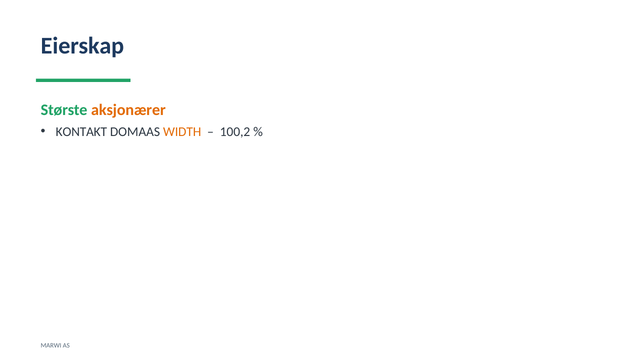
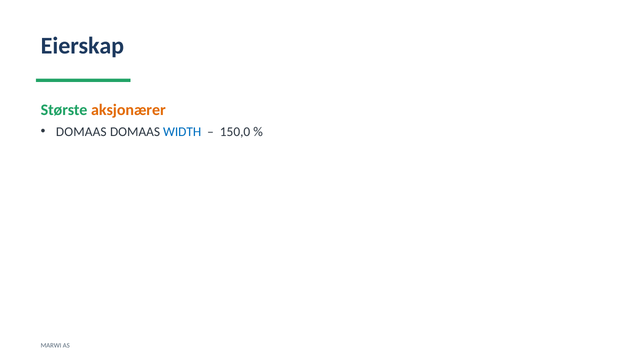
KONTAKT at (81, 132): KONTAKT -> DOMAAS
WIDTH colour: orange -> blue
100,2: 100,2 -> 150,0
